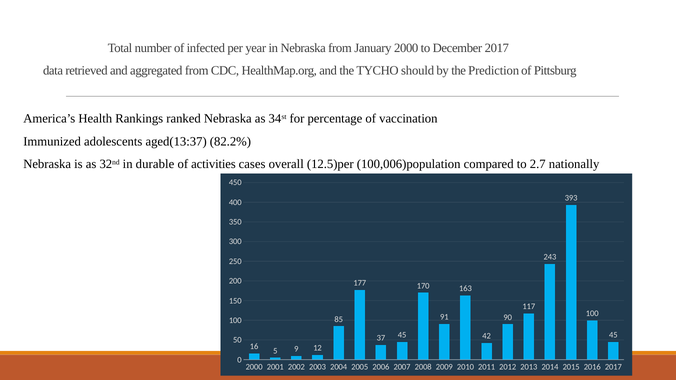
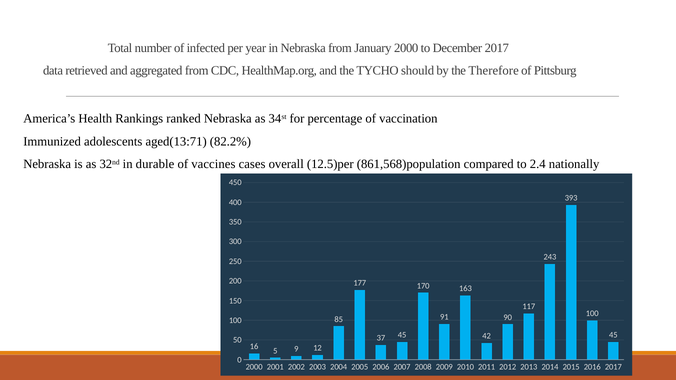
Prediction: Prediction -> Therefore
aged(13:37: aged(13:37 -> aged(13:71
activities: activities -> vaccines
100,006)population: 100,006)population -> 861,568)population
2.7: 2.7 -> 2.4
